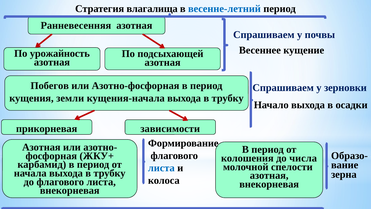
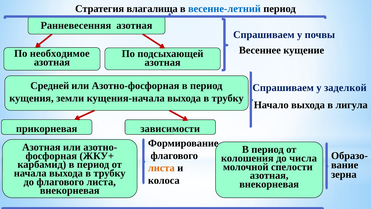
урожайность: урожайность -> необходимое
Побегов: Побегов -> Средней
зерновки: зерновки -> заделкой
осадки: осадки -> лигула
листа at (161, 168) colour: blue -> orange
